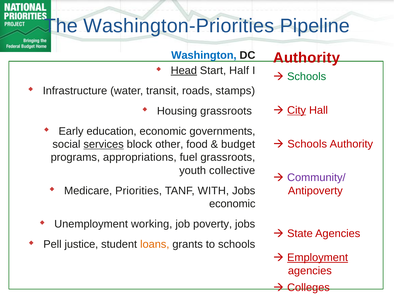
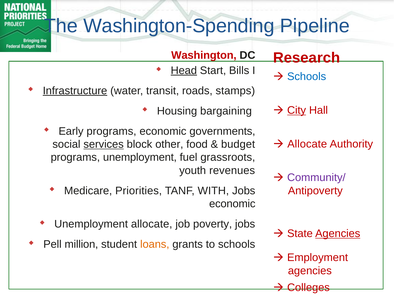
Washington-Priorities: Washington-Priorities -> Washington-Spending
Washington colour: blue -> red
Authority at (307, 58): Authority -> Research
Half: Half -> Bills
Schools at (307, 77) colour: green -> blue
Infrastructure underline: none -> present
Housing grassroots: grassroots -> bargaining
Early education: education -> programs
Schools at (307, 144): Schools -> Allocate
programs appropriations: appropriations -> unemployment
collective: collective -> revenues
Unemployment working: working -> allocate
Agencies at (338, 234) underline: none -> present
justice: justice -> million
Employment underline: present -> none
